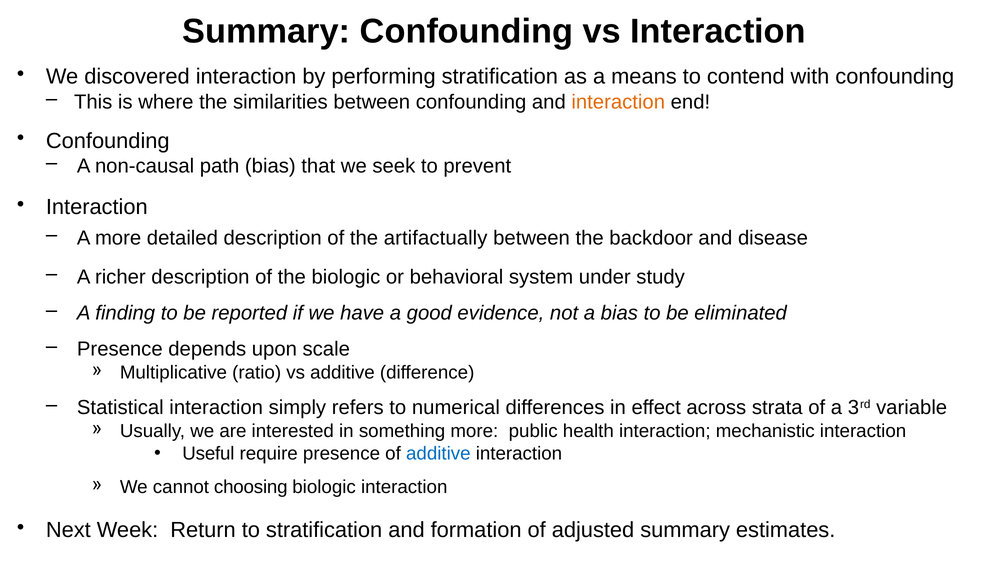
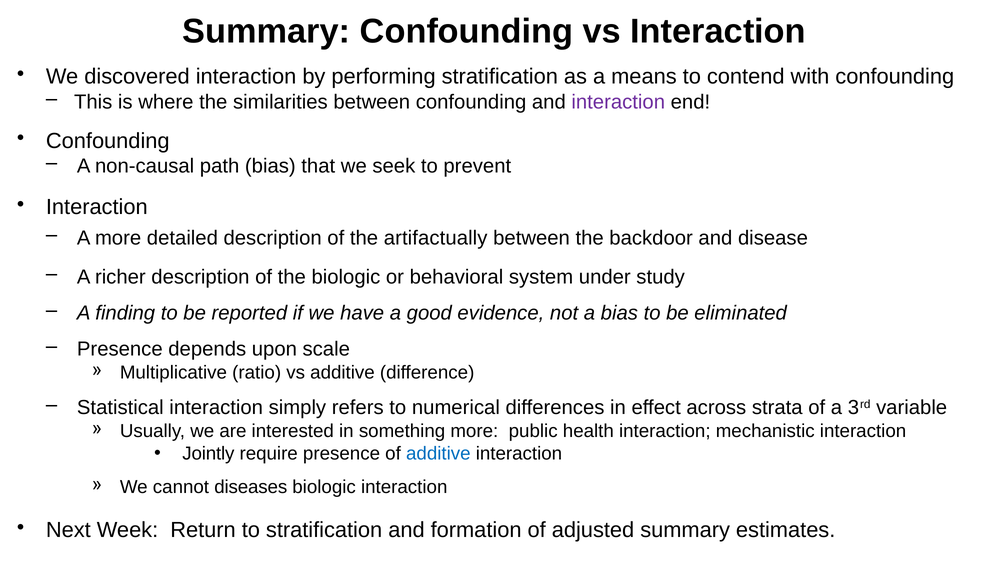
interaction at (618, 102) colour: orange -> purple
Useful: Useful -> Jointly
choosing: choosing -> diseases
